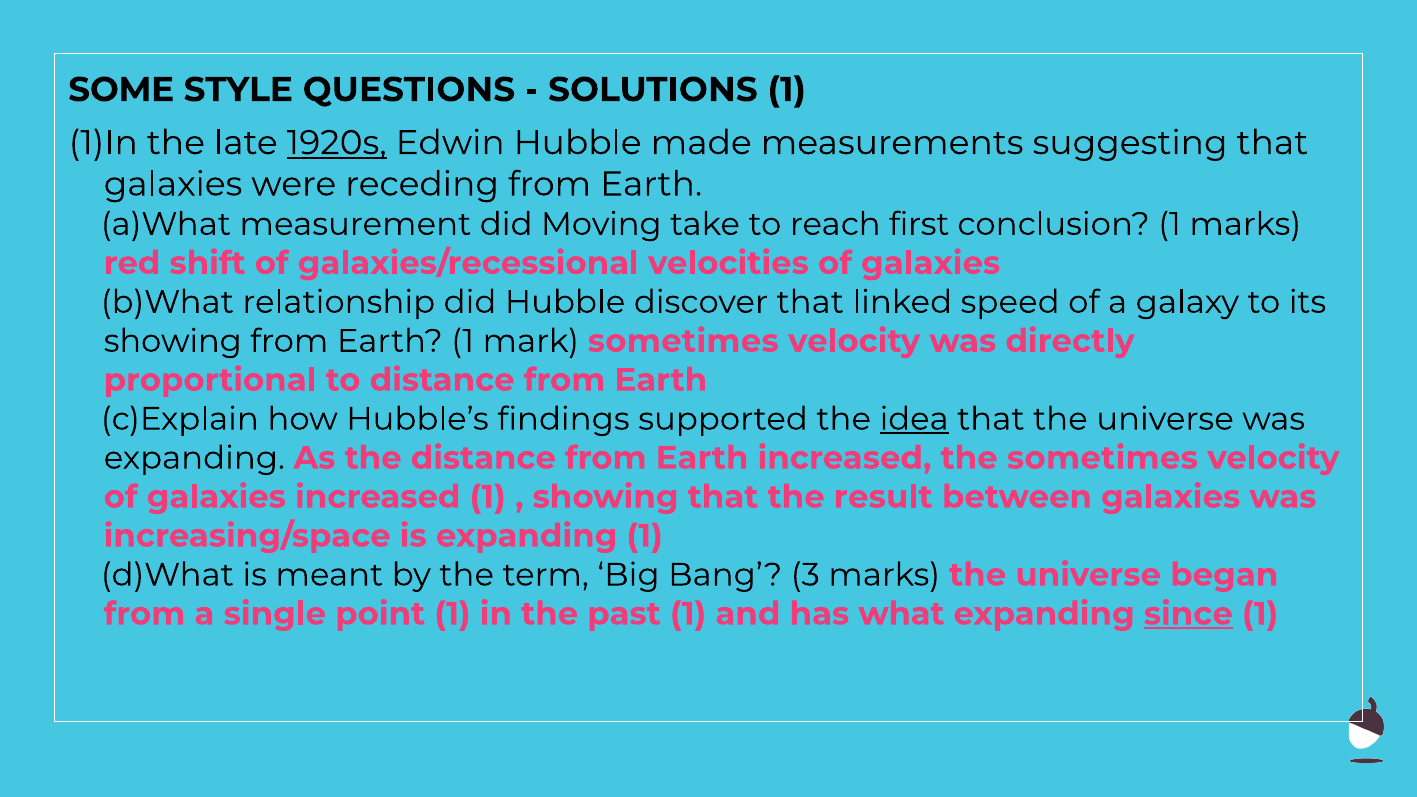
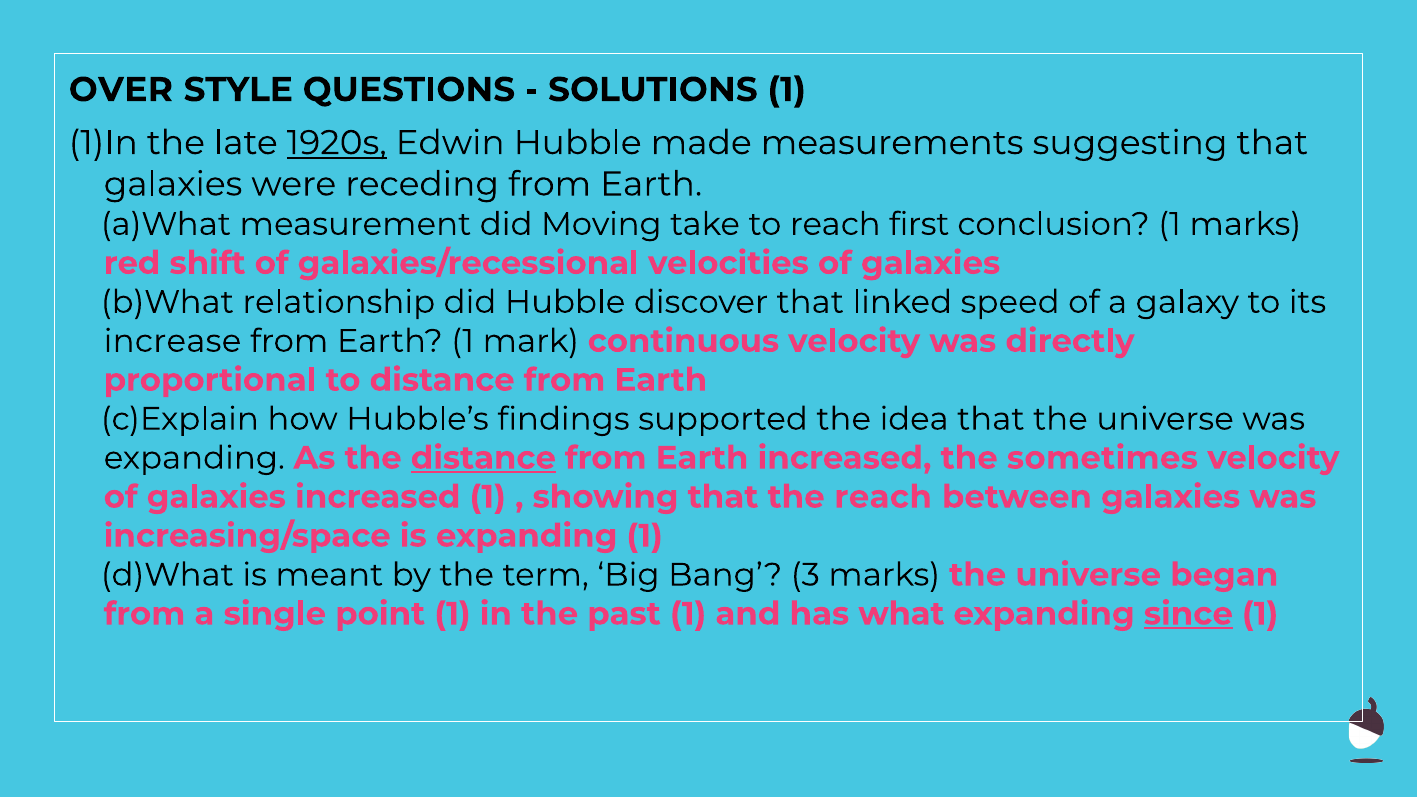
SOME: SOME -> OVER
showing at (173, 341): showing -> increase
mark sometimes: sometimes -> continuous
idea underline: present -> none
distance at (483, 458) underline: none -> present
the result: result -> reach
